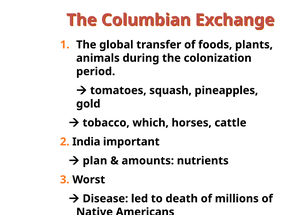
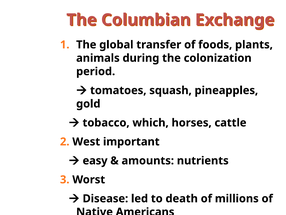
India: India -> West
plan: plan -> easy
